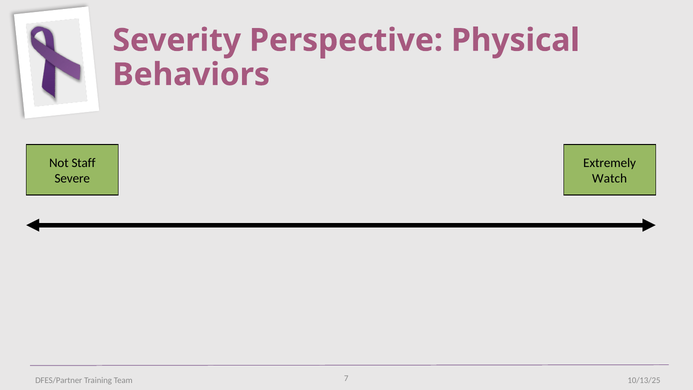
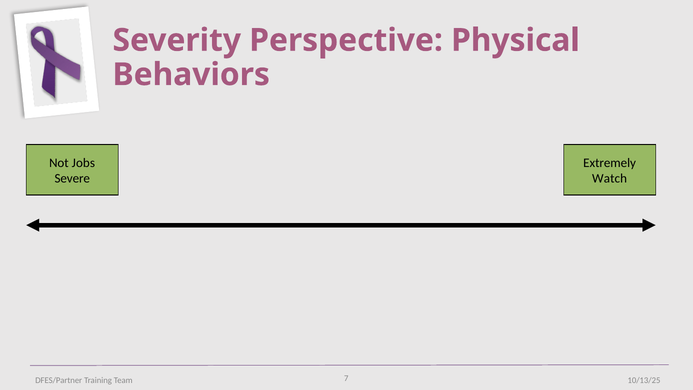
Staff: Staff -> Jobs
